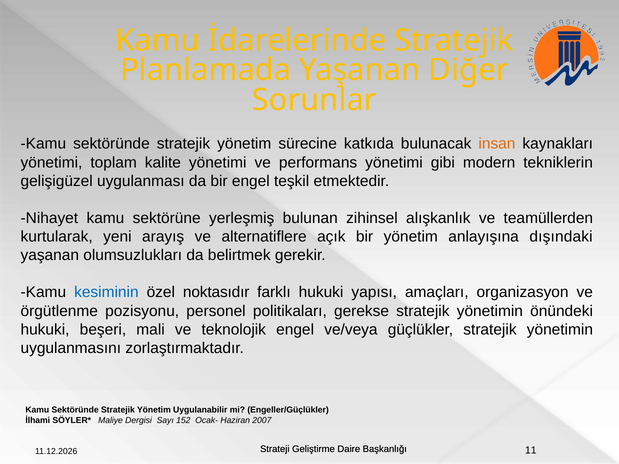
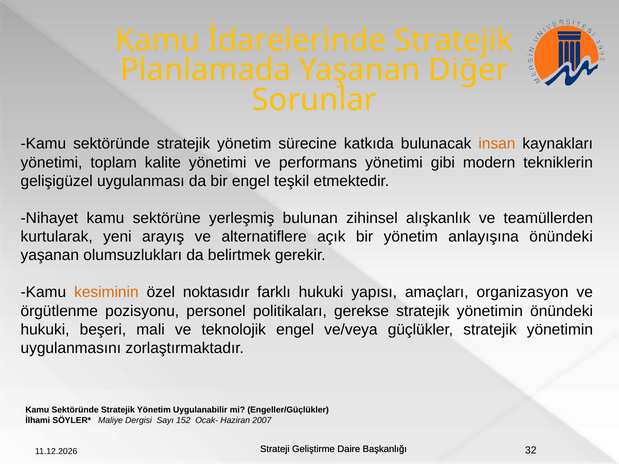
anlayışına dışındaki: dışındaki -> önündeki
kesiminin colour: blue -> orange
11: 11 -> 32
